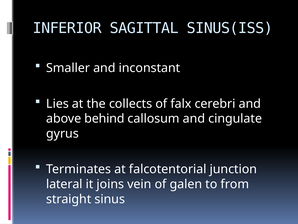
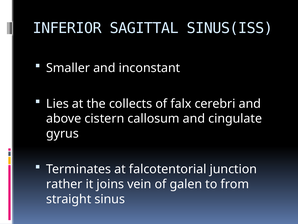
behind: behind -> cistern
lateral: lateral -> rather
